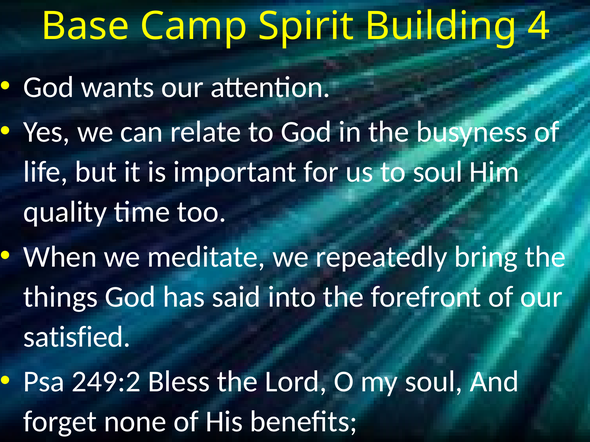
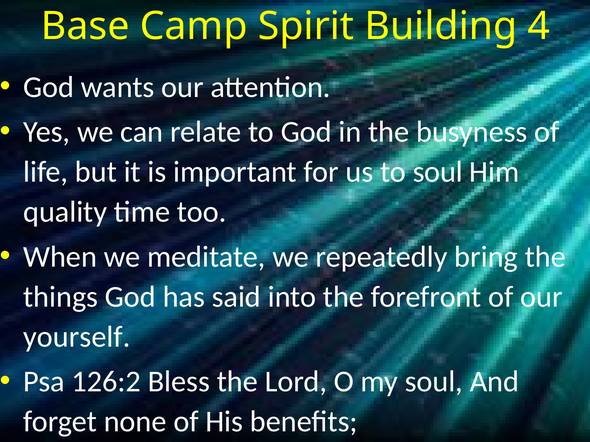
satisfied: satisfied -> yourself
249:2: 249:2 -> 126:2
